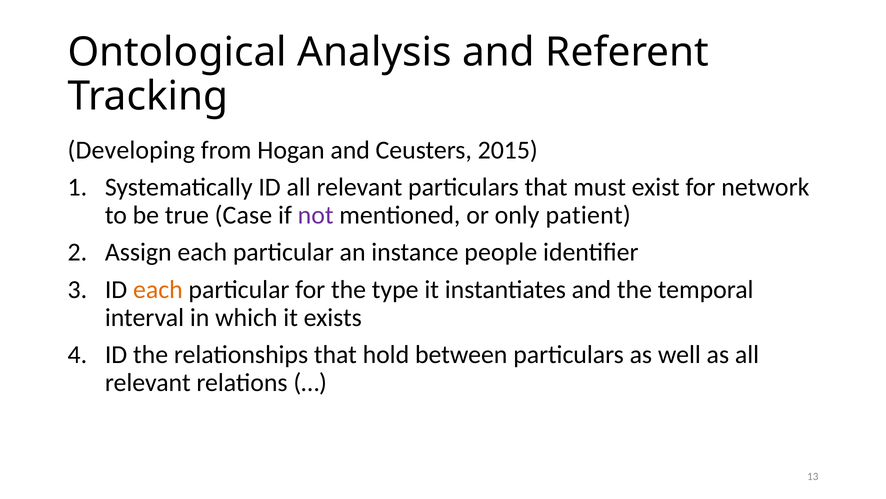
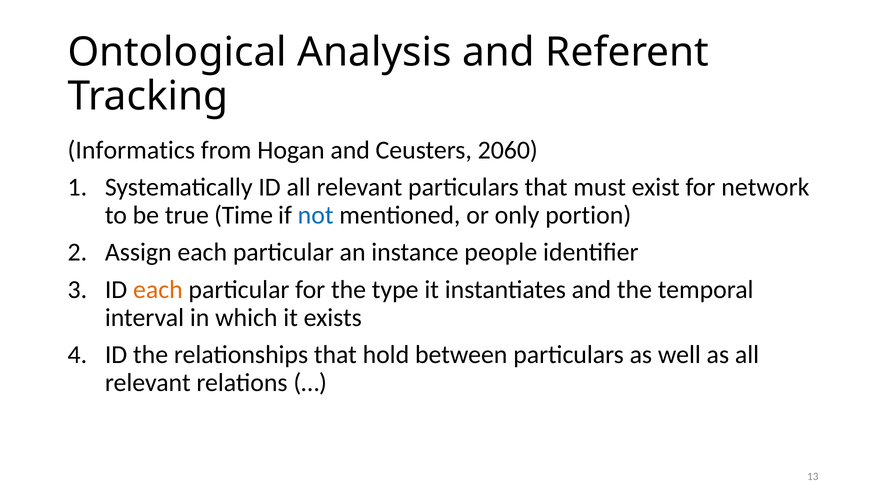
Developing: Developing -> Informatics
2015: 2015 -> 2060
Case: Case -> Time
not colour: purple -> blue
patient: patient -> portion
